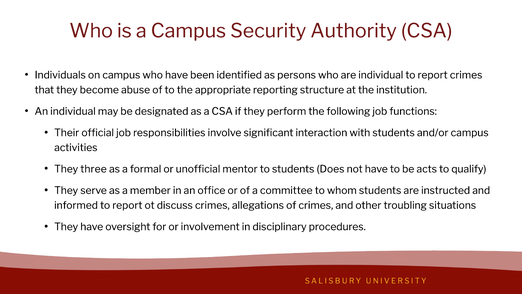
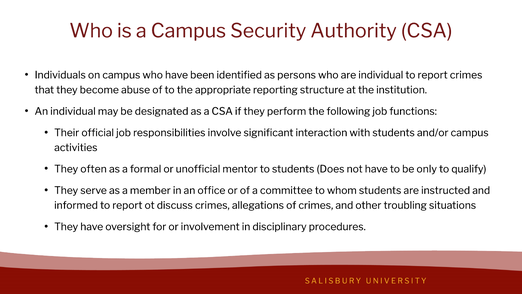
three: three -> often
acts: acts -> only
